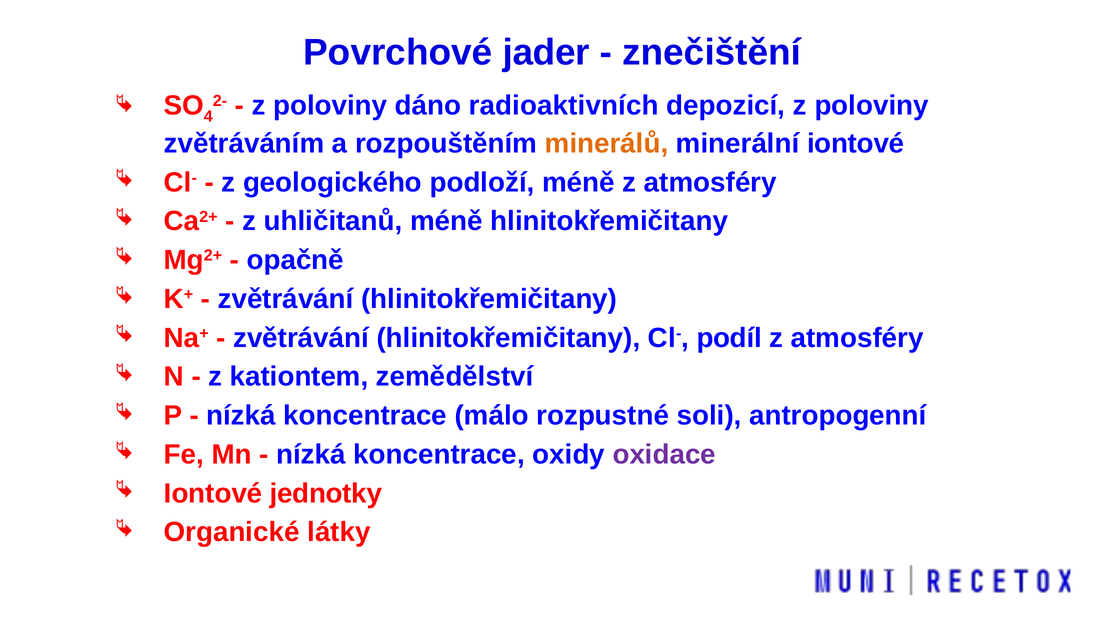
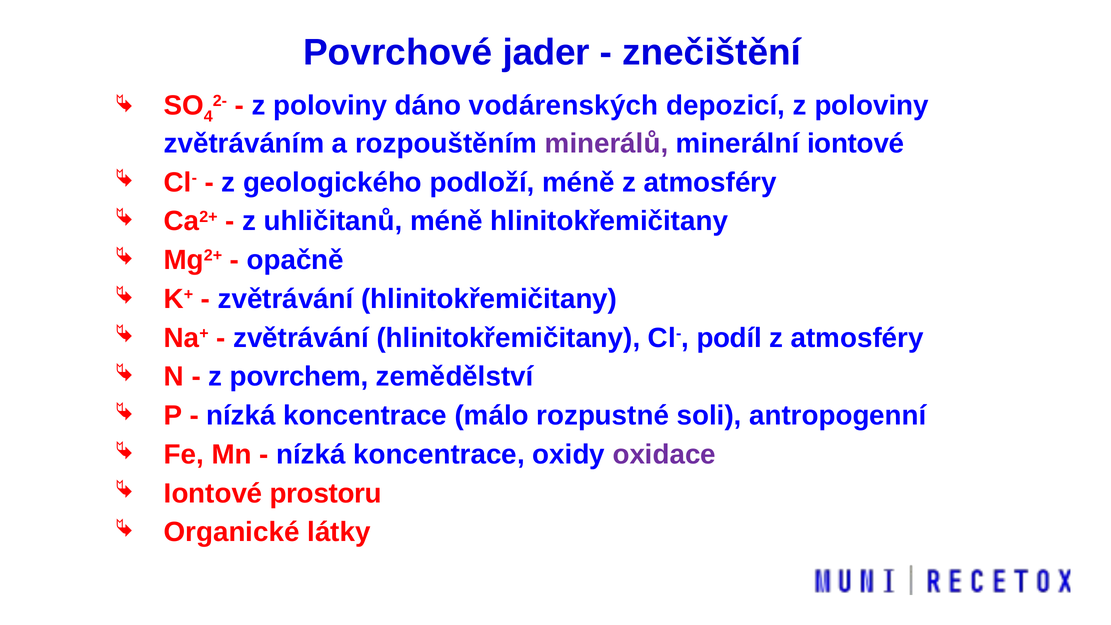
radioaktivních: radioaktivních -> vodárenských
minerálů colour: orange -> purple
kationtem: kationtem -> povrchem
jednotky: jednotky -> prostoru
